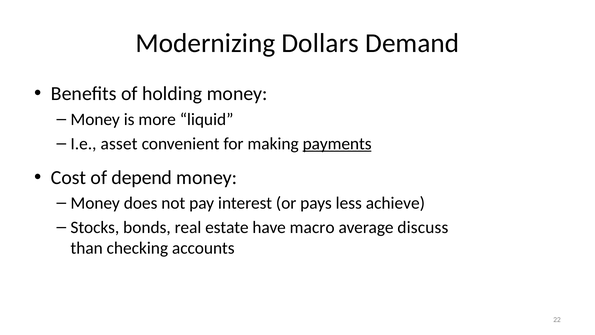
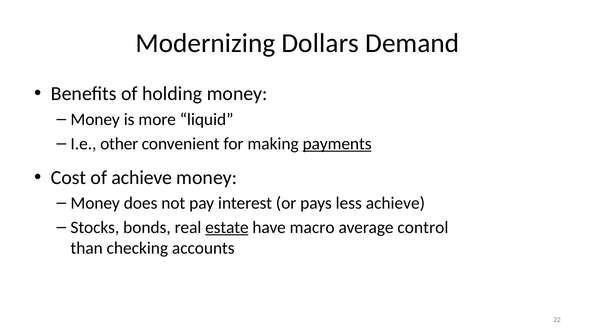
asset: asset -> other
of depend: depend -> achieve
estate underline: none -> present
discuss: discuss -> control
